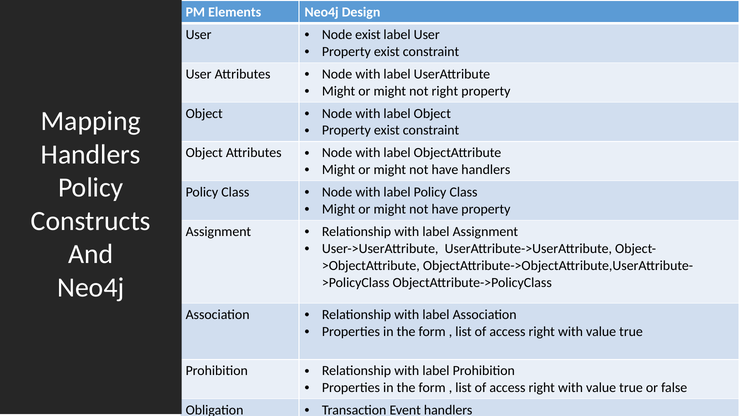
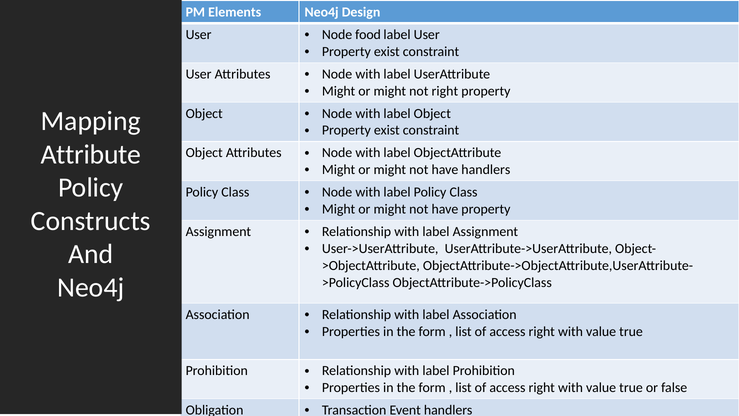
Node exist: exist -> food
Handlers at (91, 154): Handlers -> Attribute
